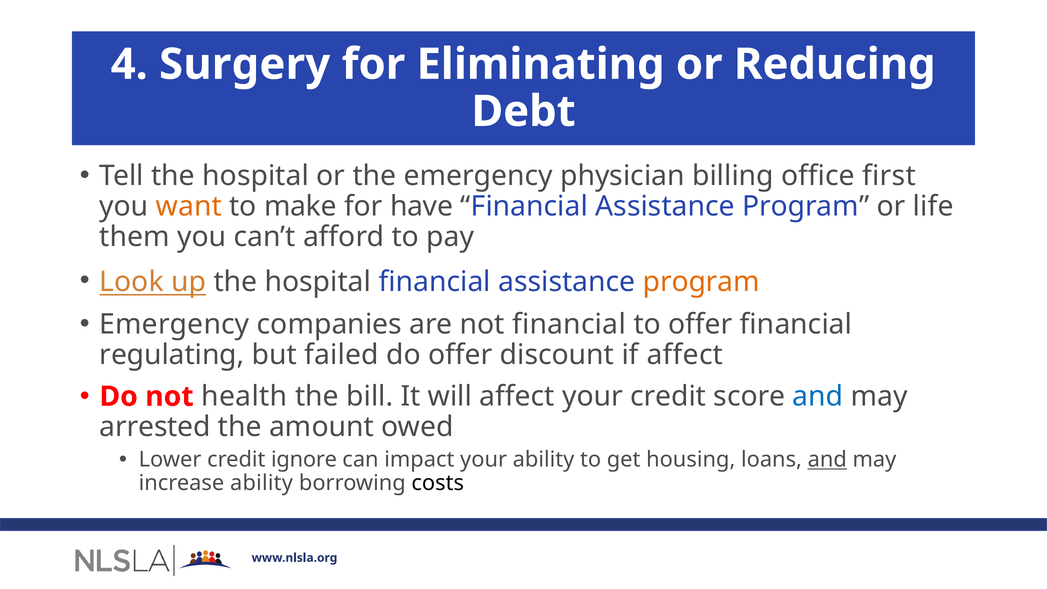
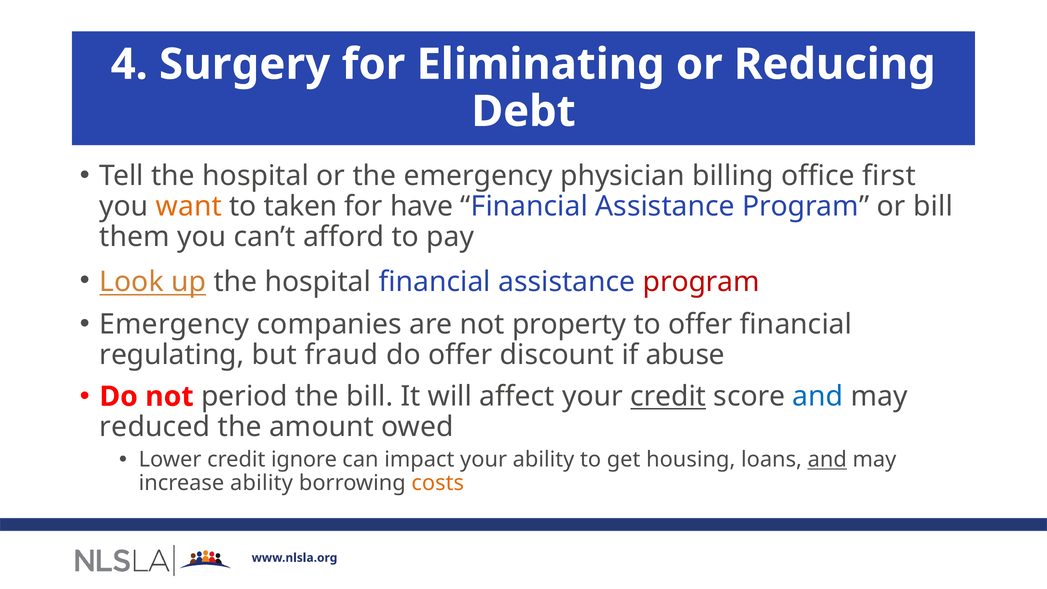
make: make -> taken
or life: life -> bill
program at (701, 282) colour: orange -> red
not financial: financial -> property
failed: failed -> fraud
if affect: affect -> abuse
health: health -> period
credit at (668, 396) underline: none -> present
arrested: arrested -> reduced
costs colour: black -> orange
